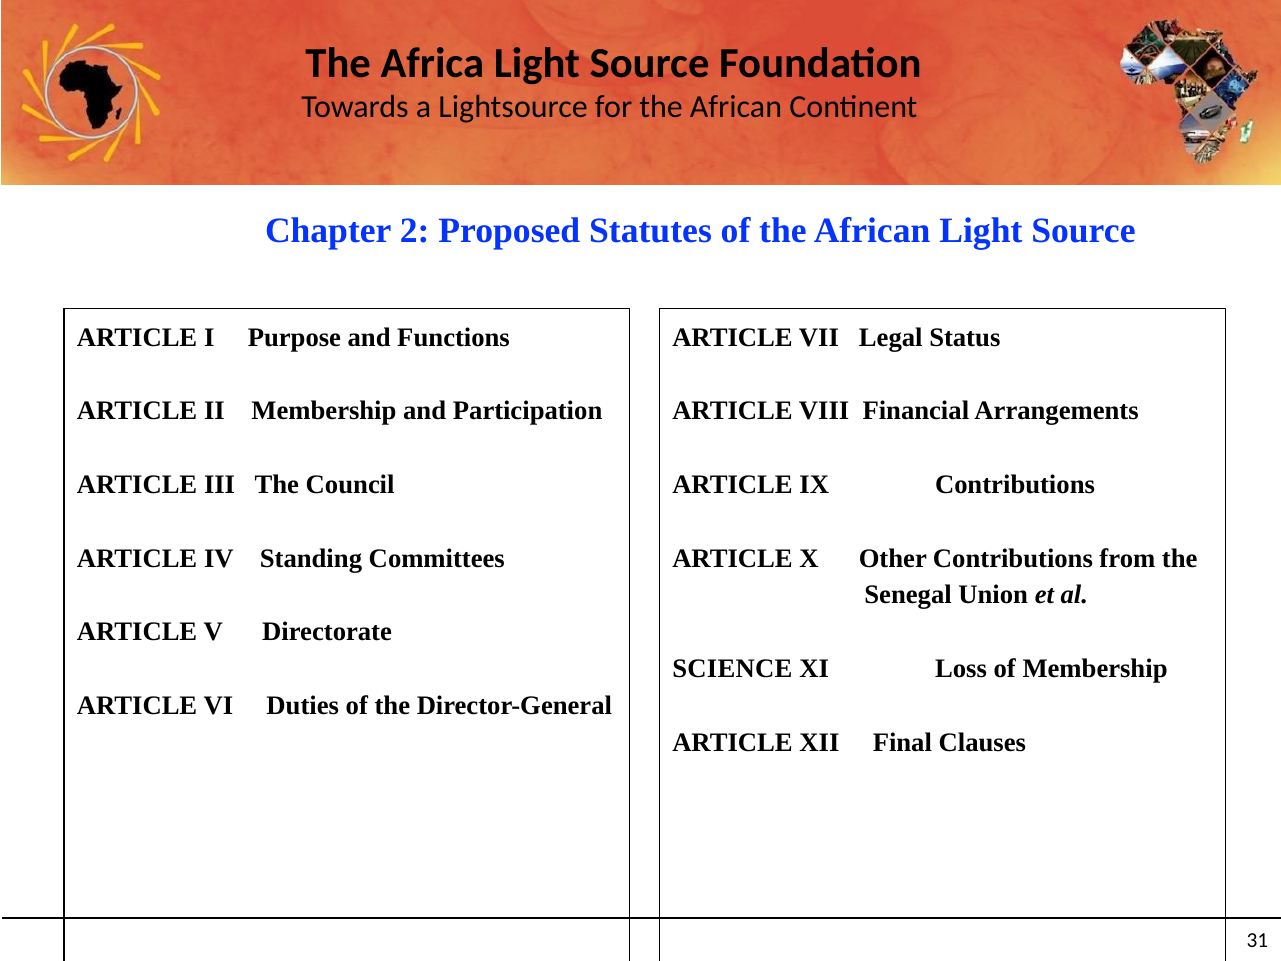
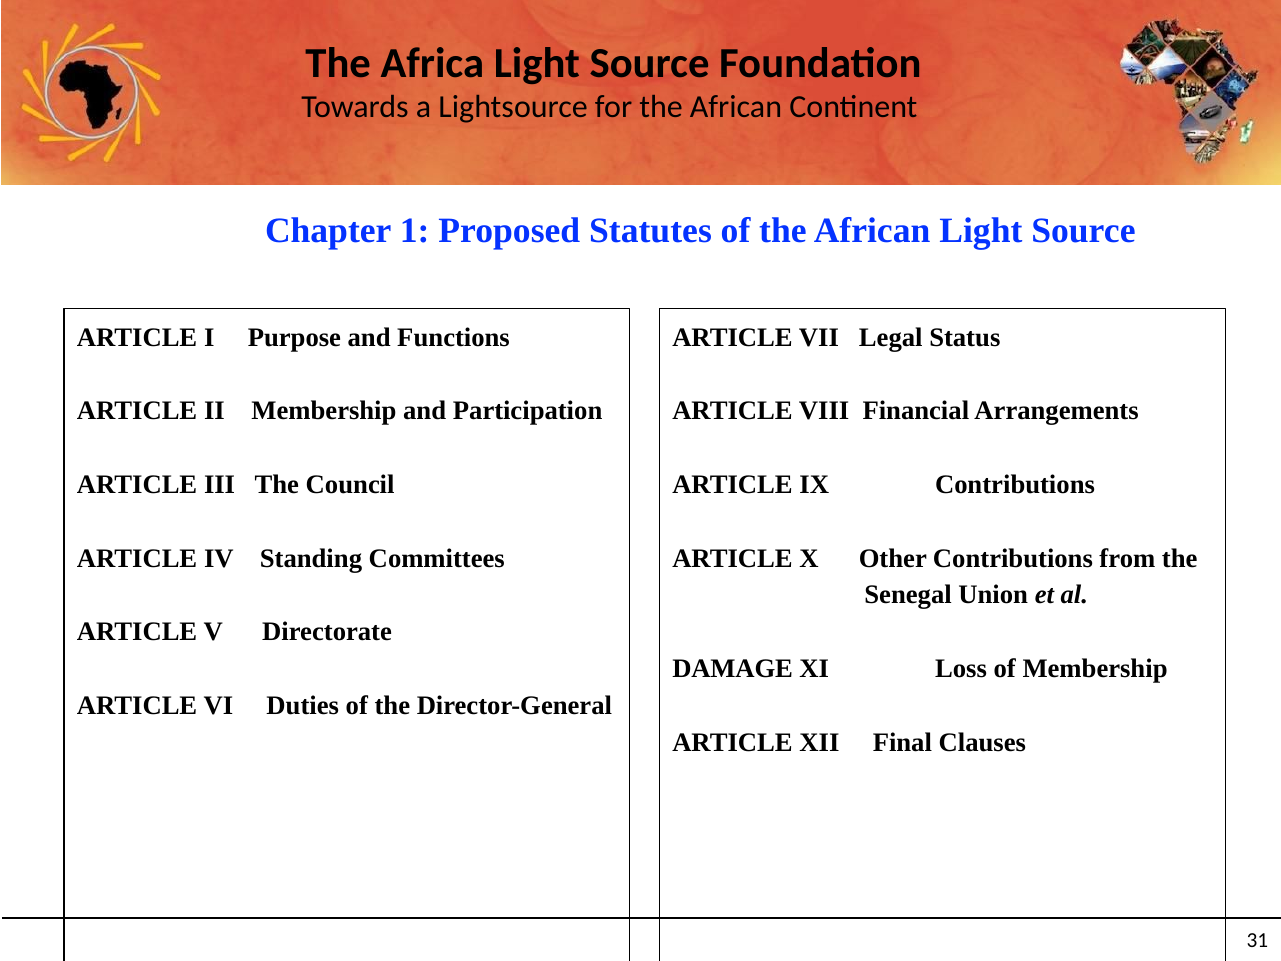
2: 2 -> 1
SCIENCE: SCIENCE -> DAMAGE
